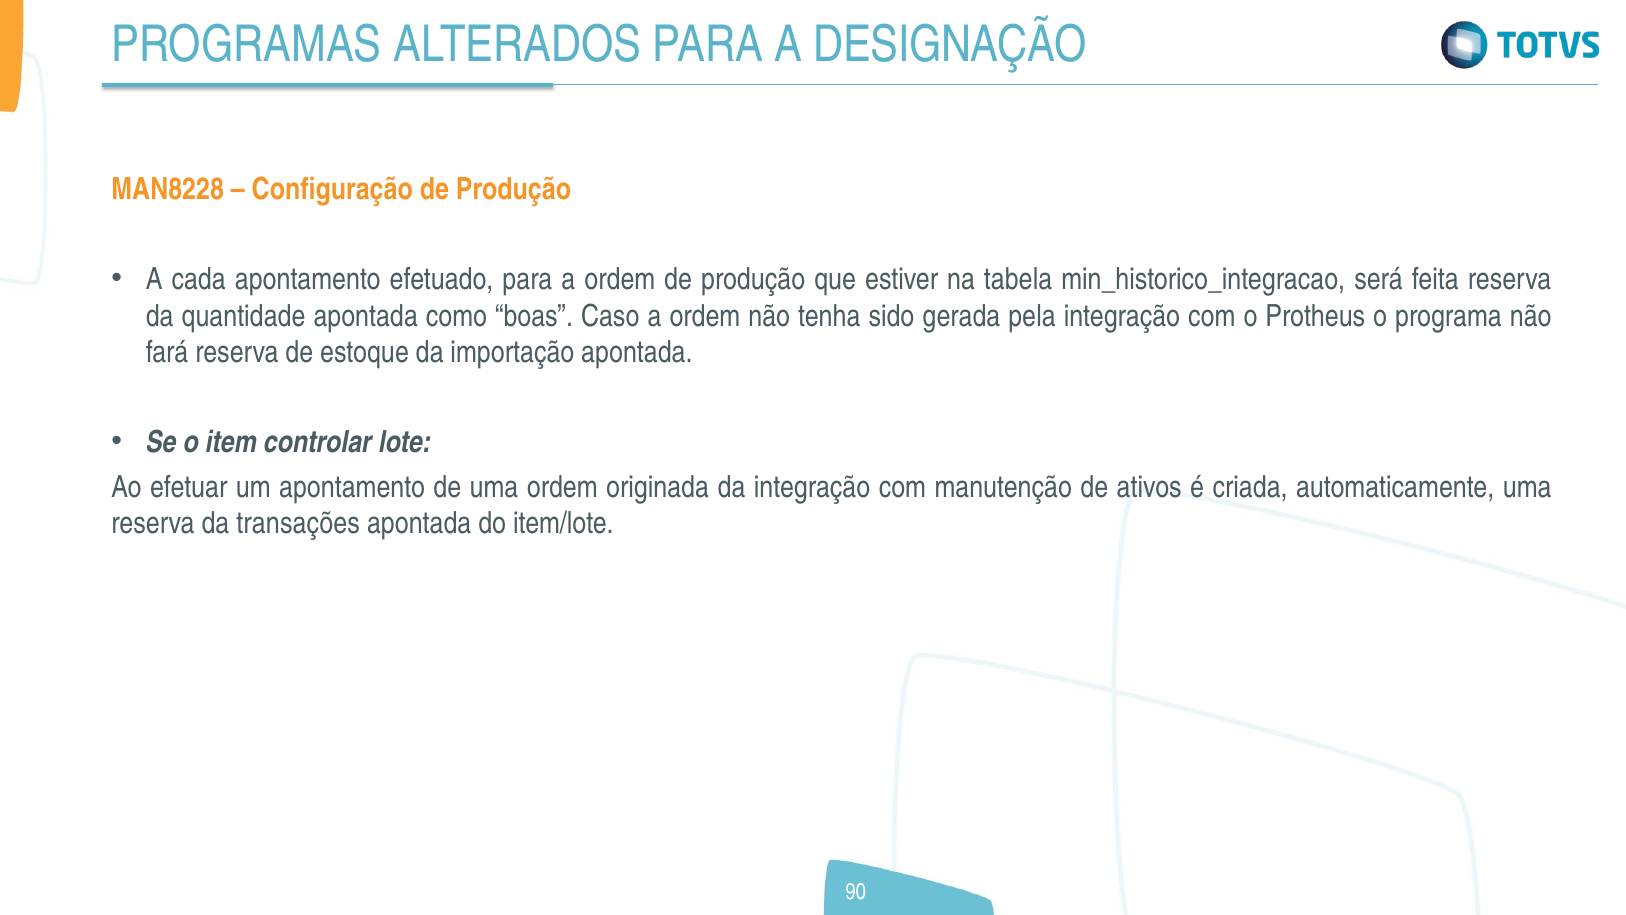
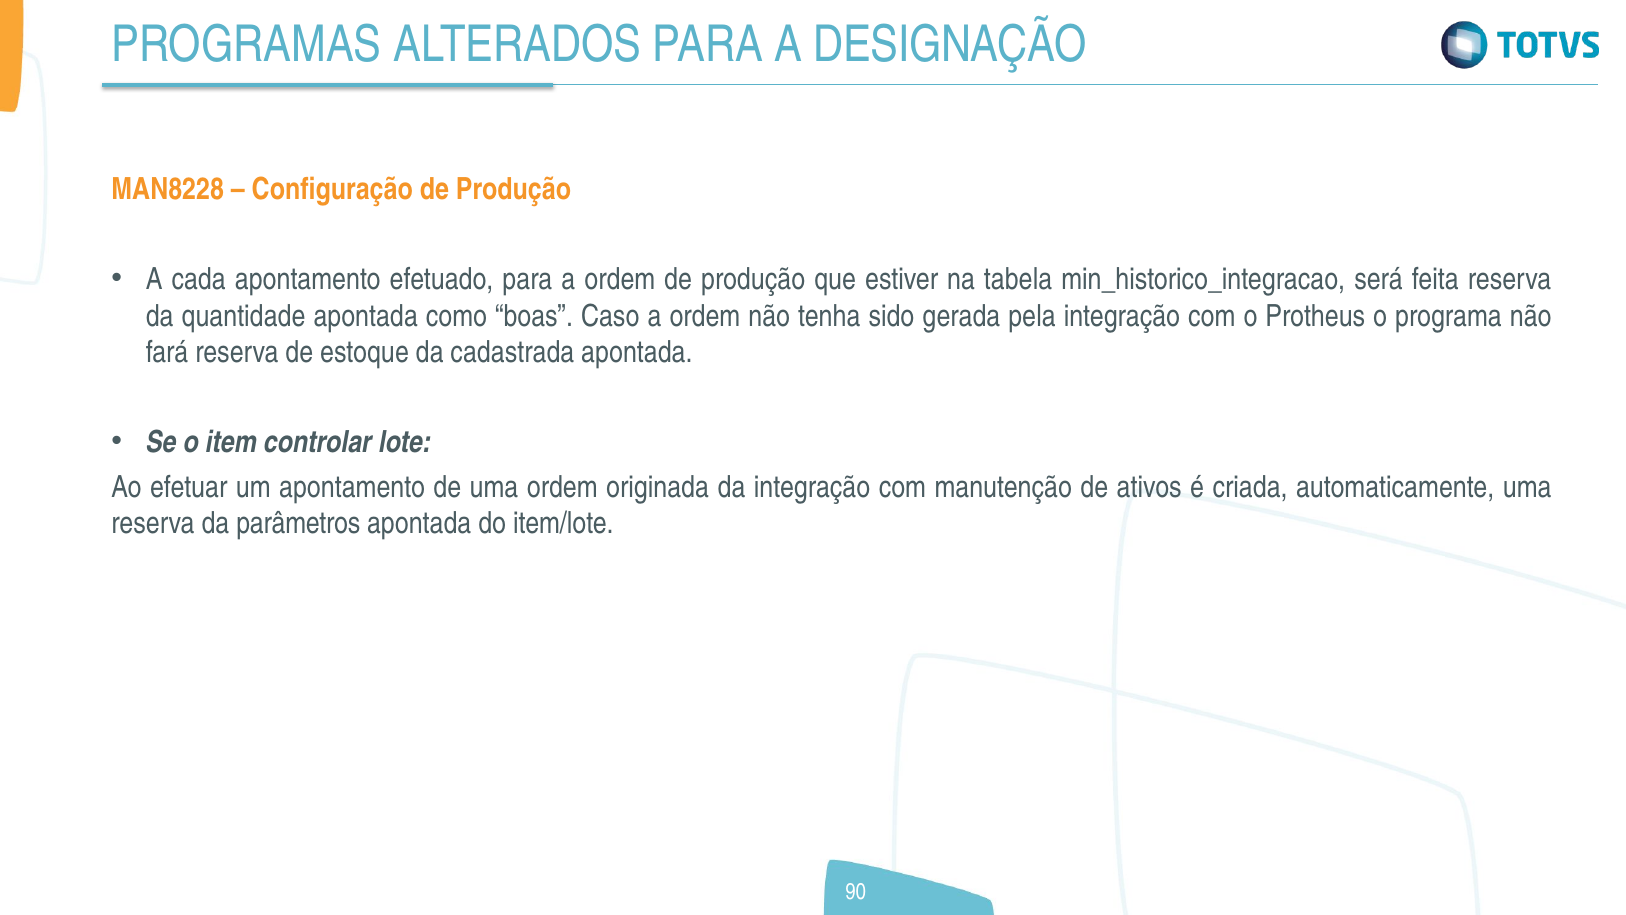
importação: importação -> cadastrada
transações: transações -> parâmetros
